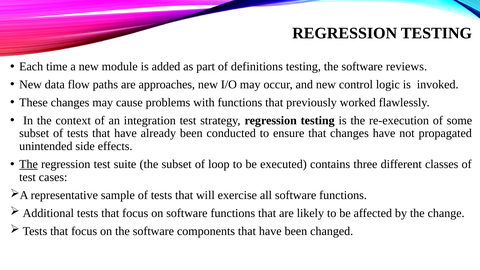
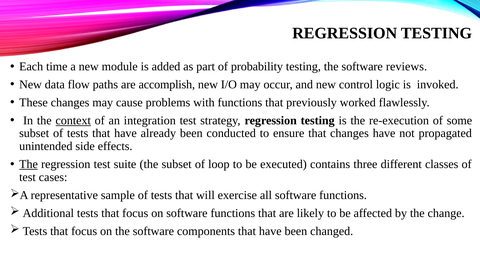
definitions: definitions -> probability
approaches: approaches -> accomplish
context underline: none -> present
